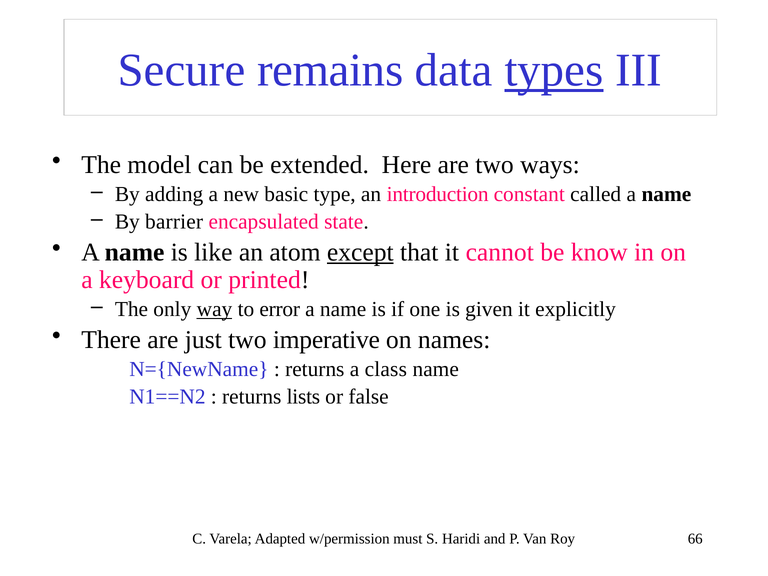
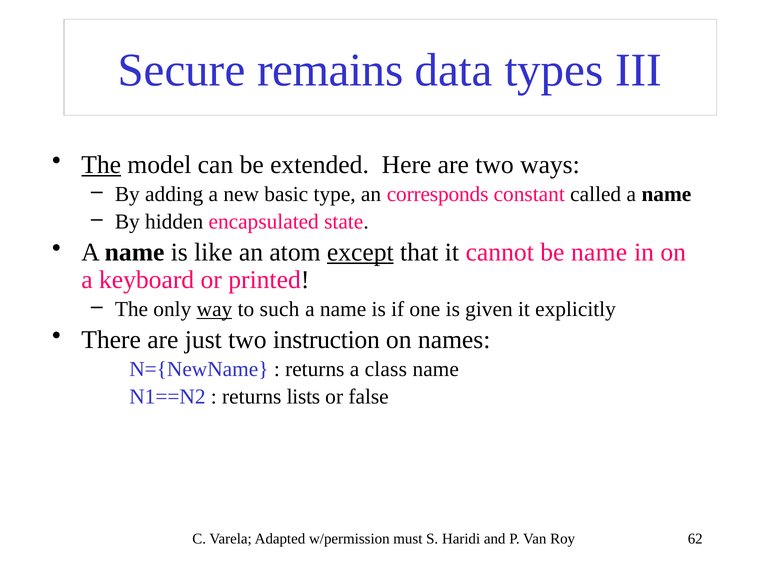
types underline: present -> none
The at (101, 165) underline: none -> present
introduction: introduction -> corresponds
barrier: barrier -> hidden
be know: know -> name
error: error -> such
imperative: imperative -> instruction
66: 66 -> 62
